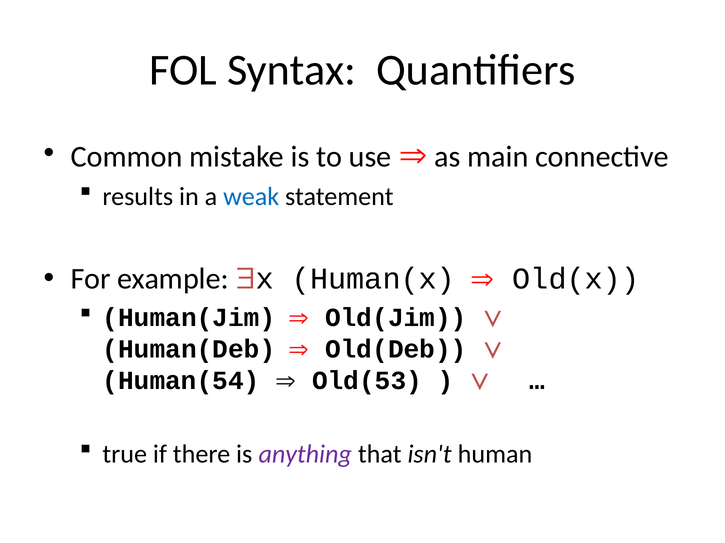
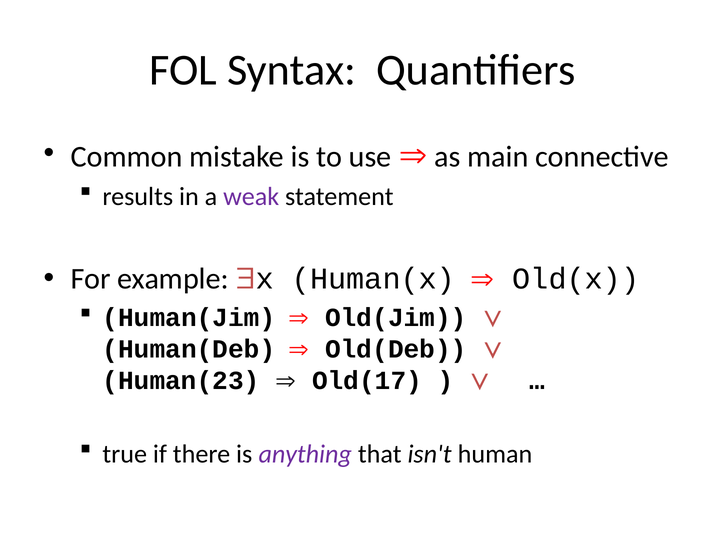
weak colour: blue -> purple
Human(54: Human(54 -> Human(23
Old(53: Old(53 -> Old(17
